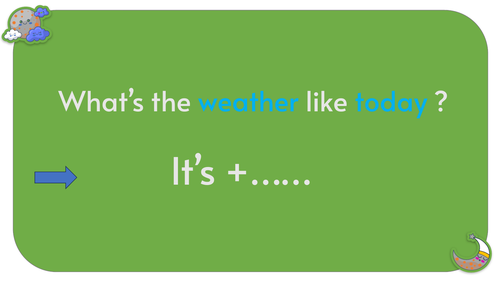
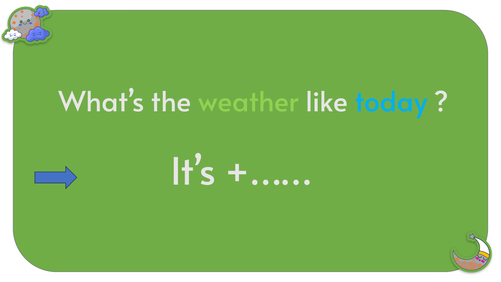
weather colour: light blue -> light green
